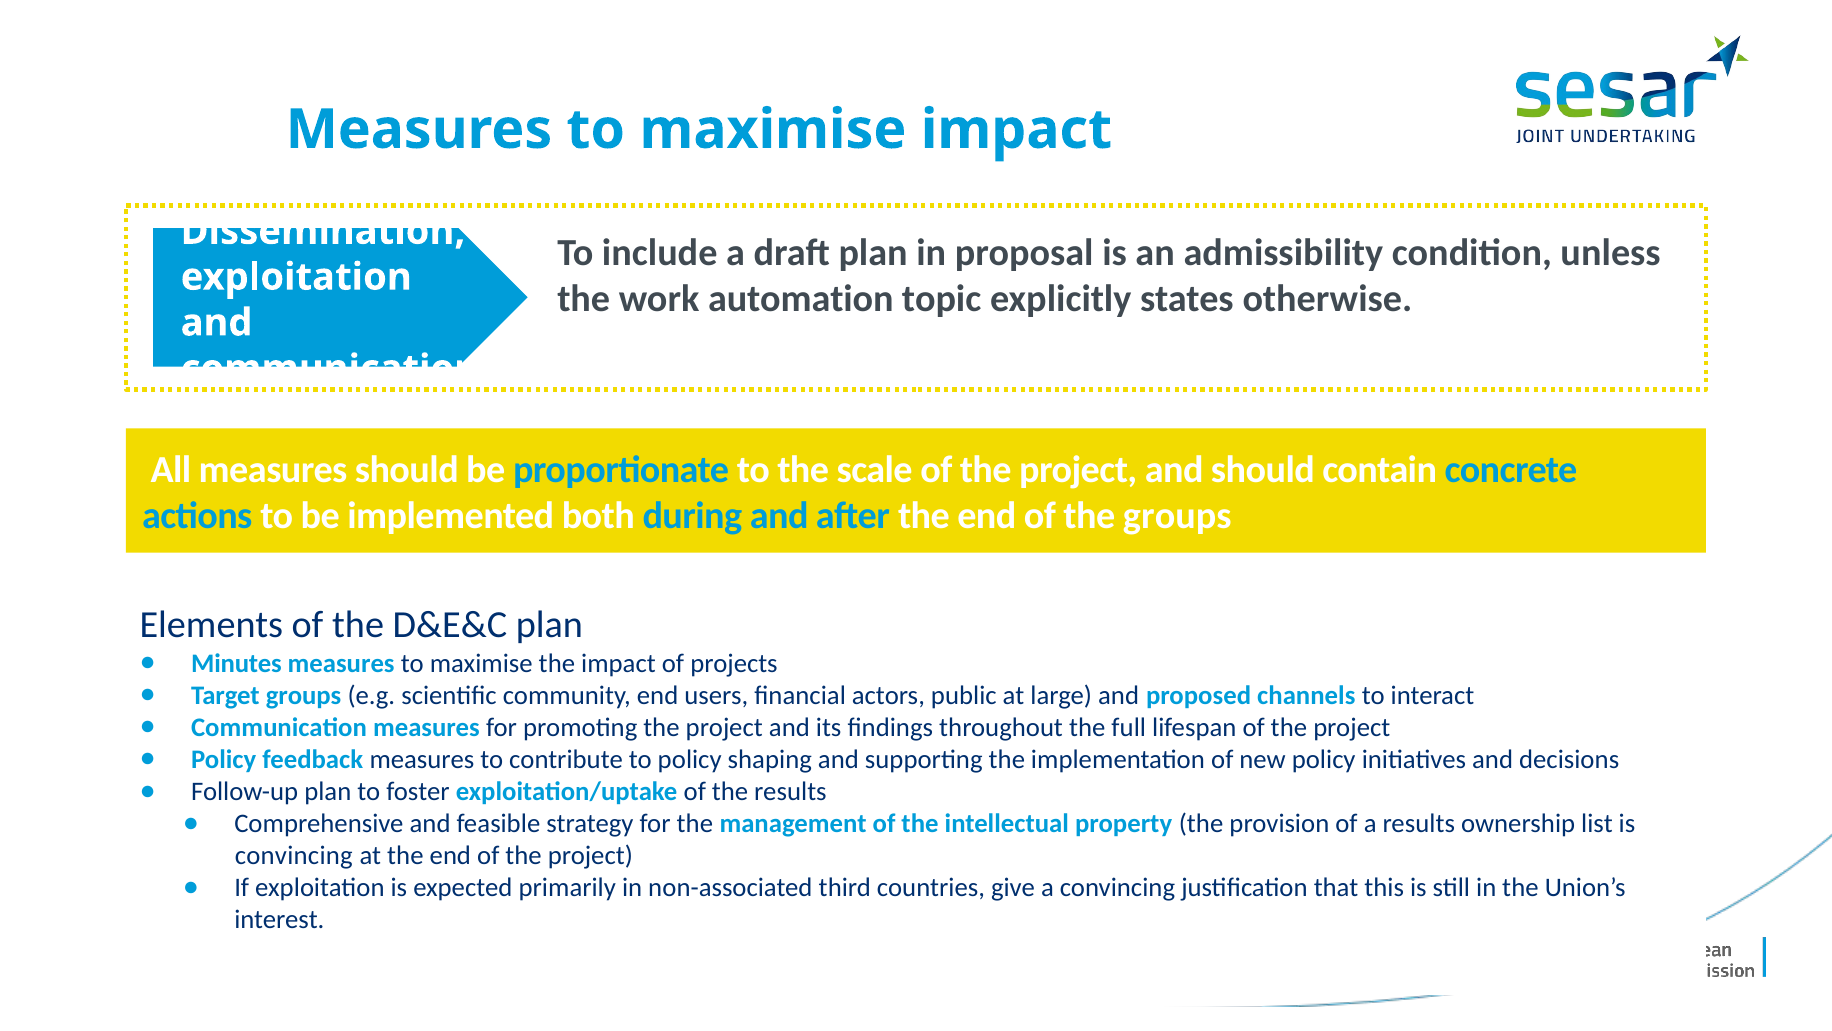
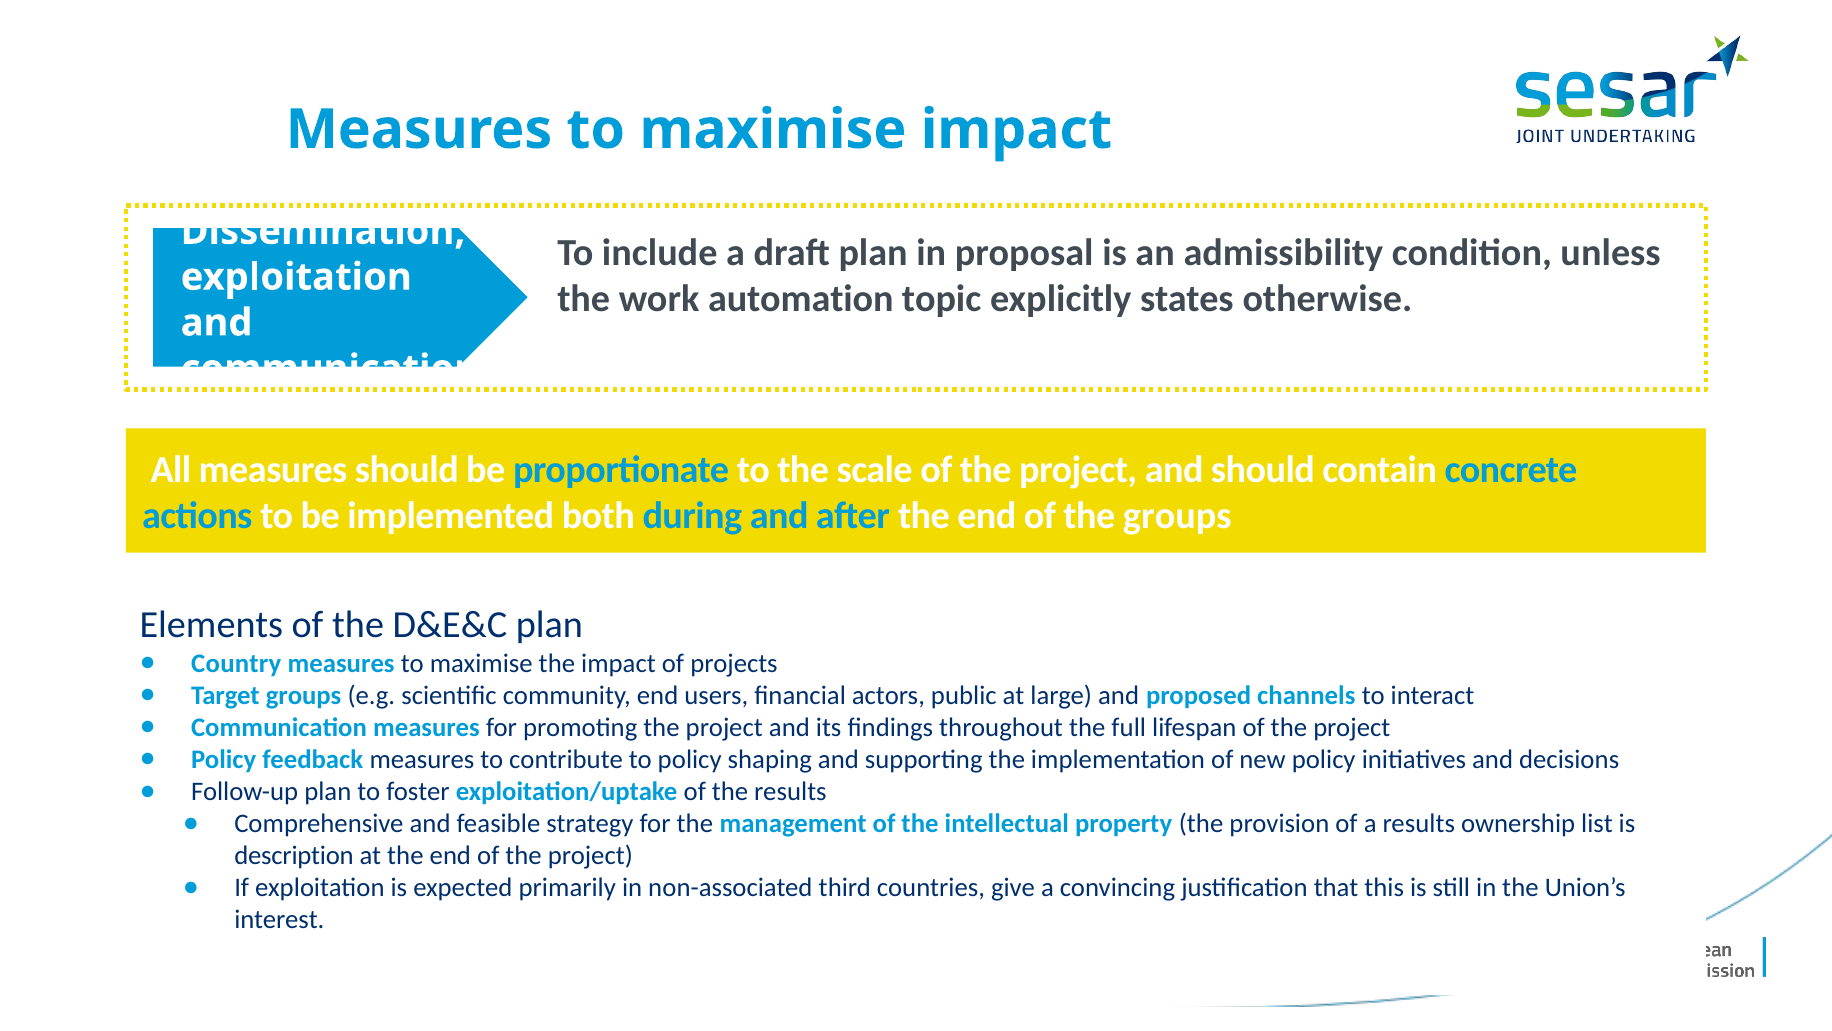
Minutes: Minutes -> Country
convincing at (294, 855): convincing -> description
